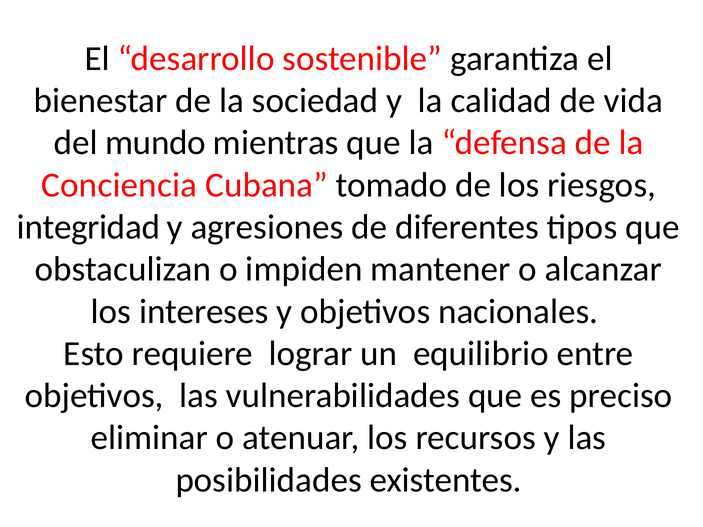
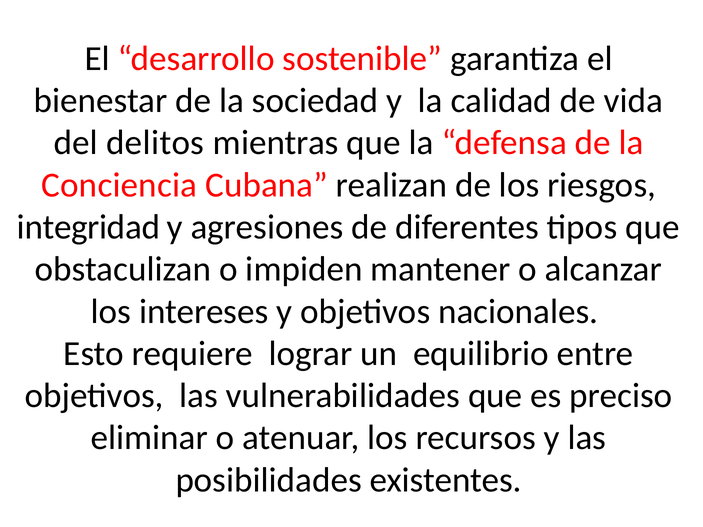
mundo: mundo -> delitos
tomado: tomado -> realizan
